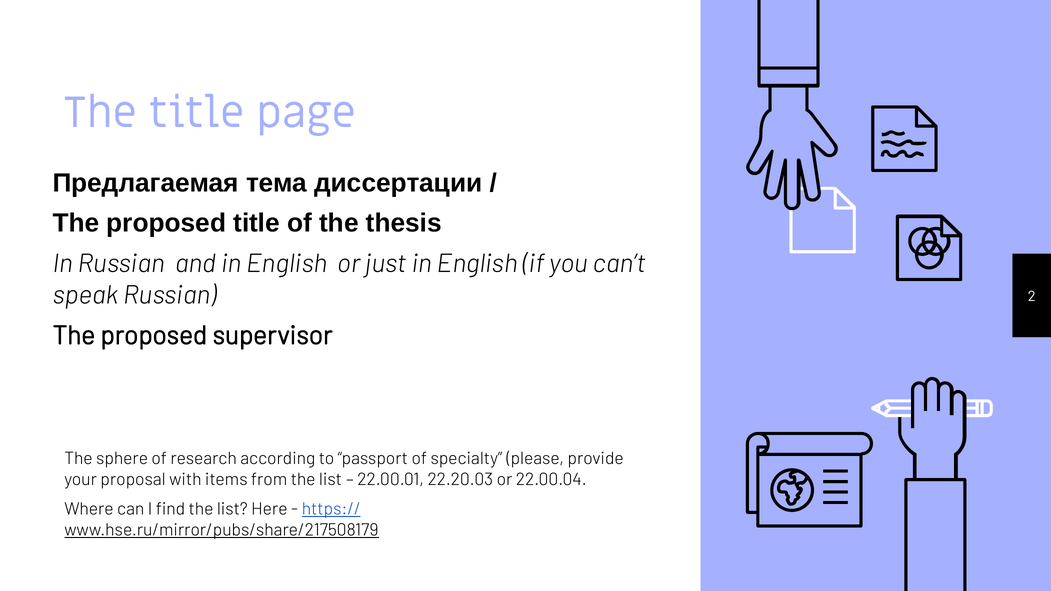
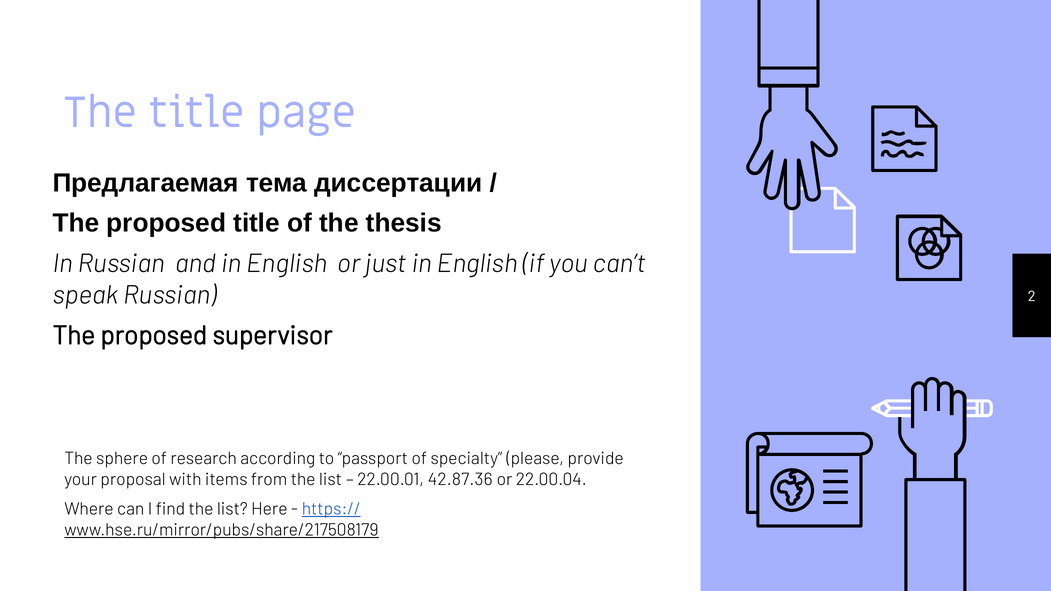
22.20.03: 22.20.03 -> 42.87.36
